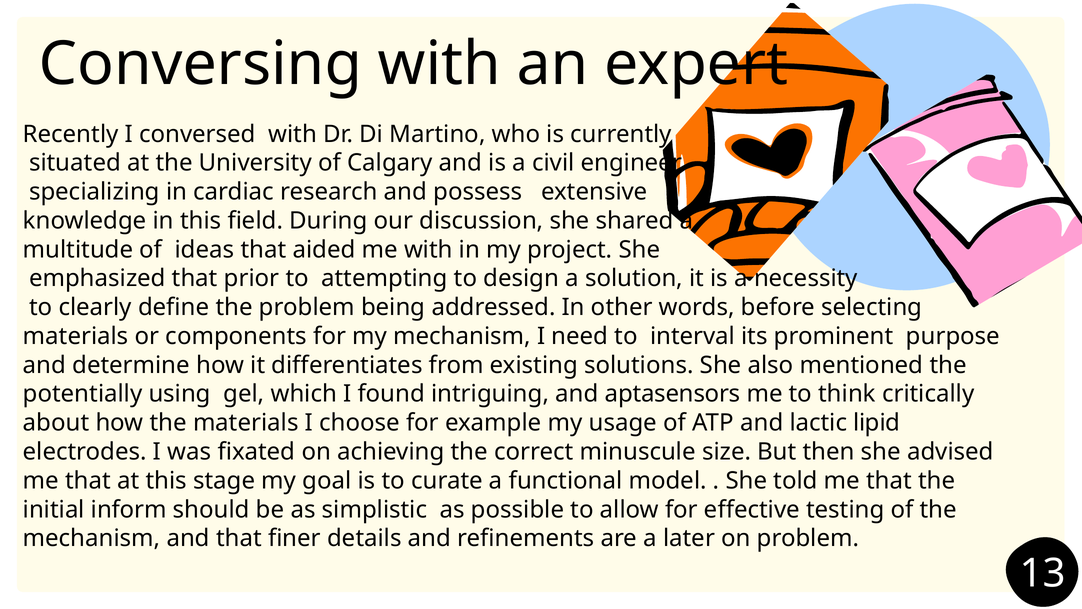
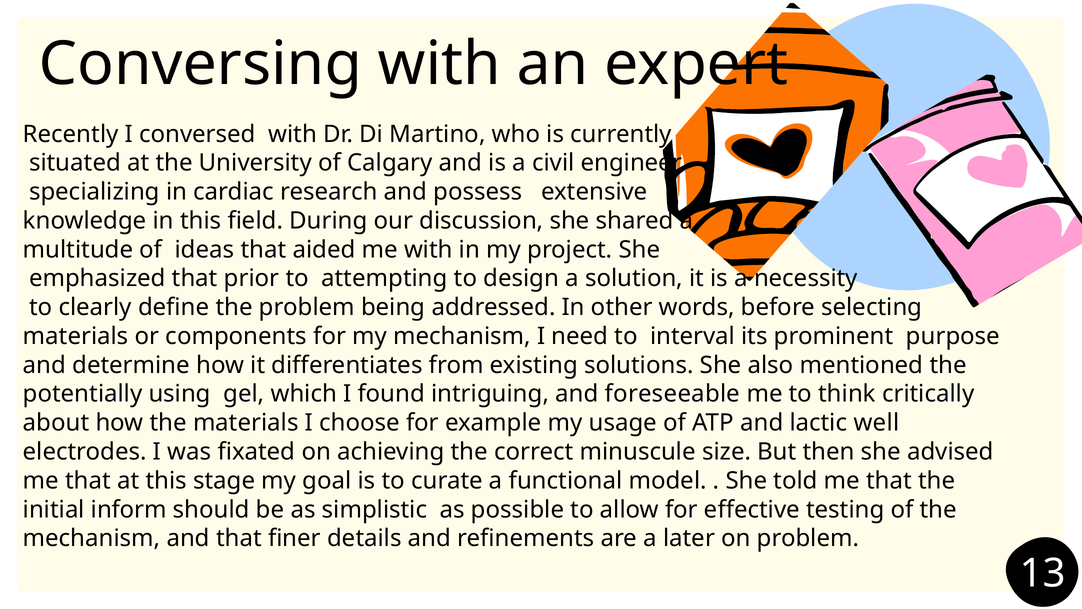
aptasensors: aptasensors -> foreseeable
lipid: lipid -> well
